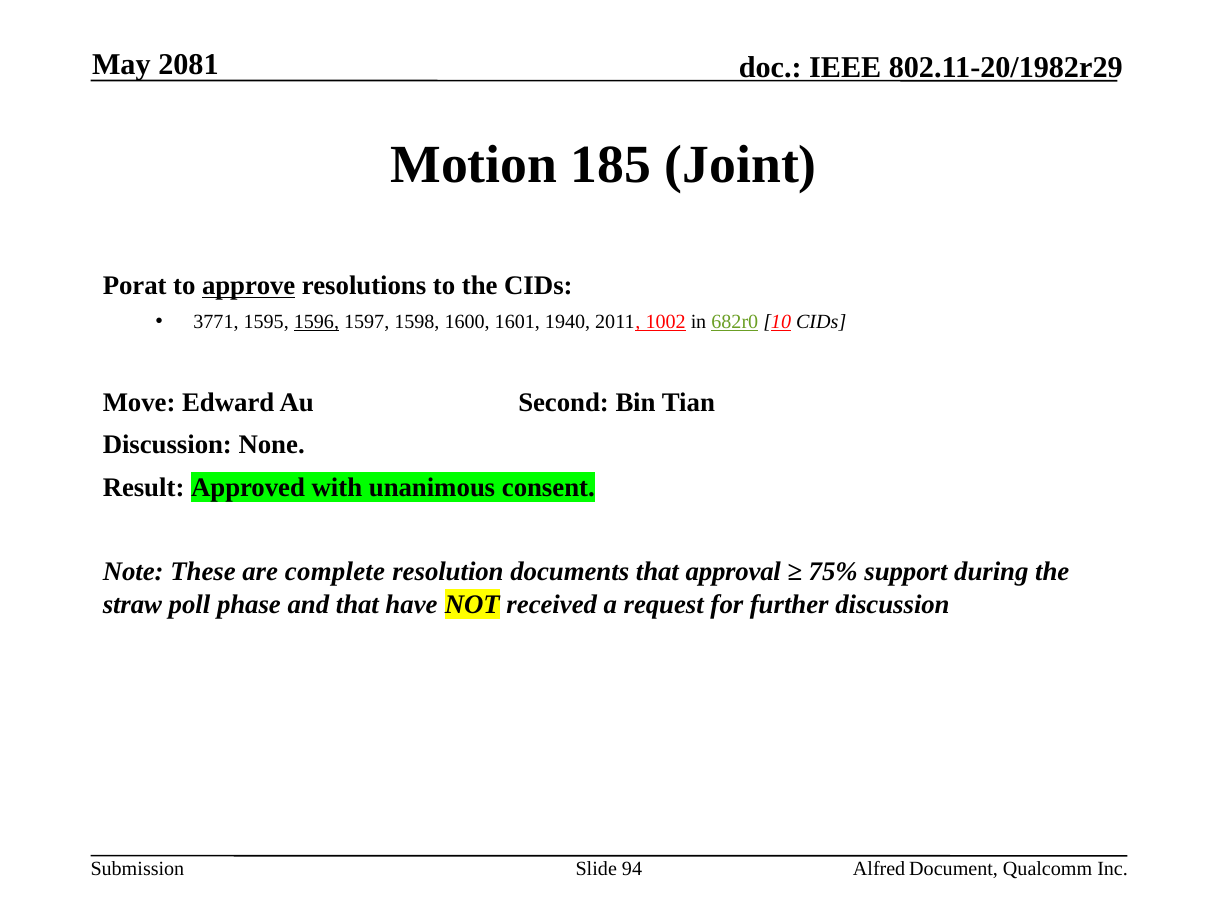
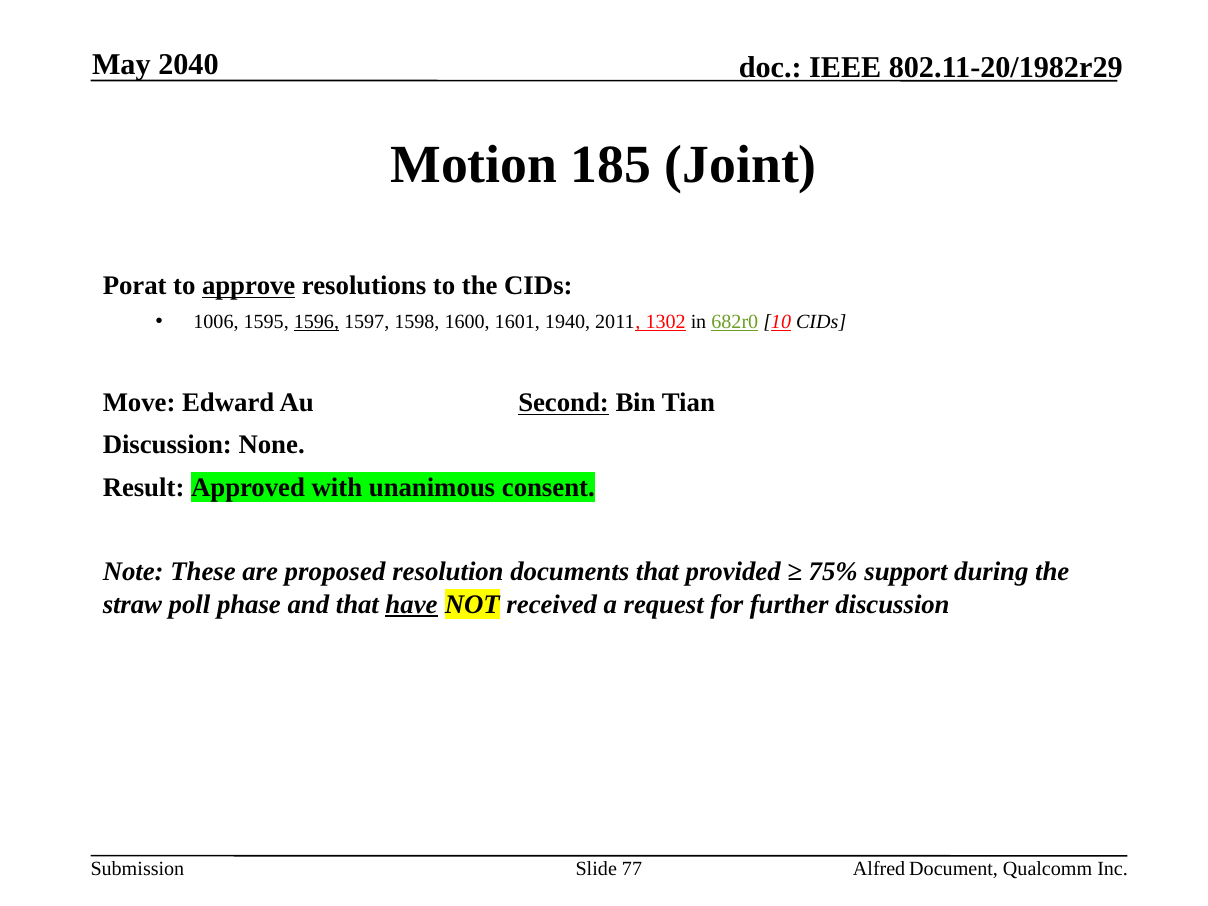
2081: 2081 -> 2040
3771: 3771 -> 1006
1002: 1002 -> 1302
Second underline: none -> present
complete: complete -> proposed
approval: approval -> provided
have underline: none -> present
94: 94 -> 77
